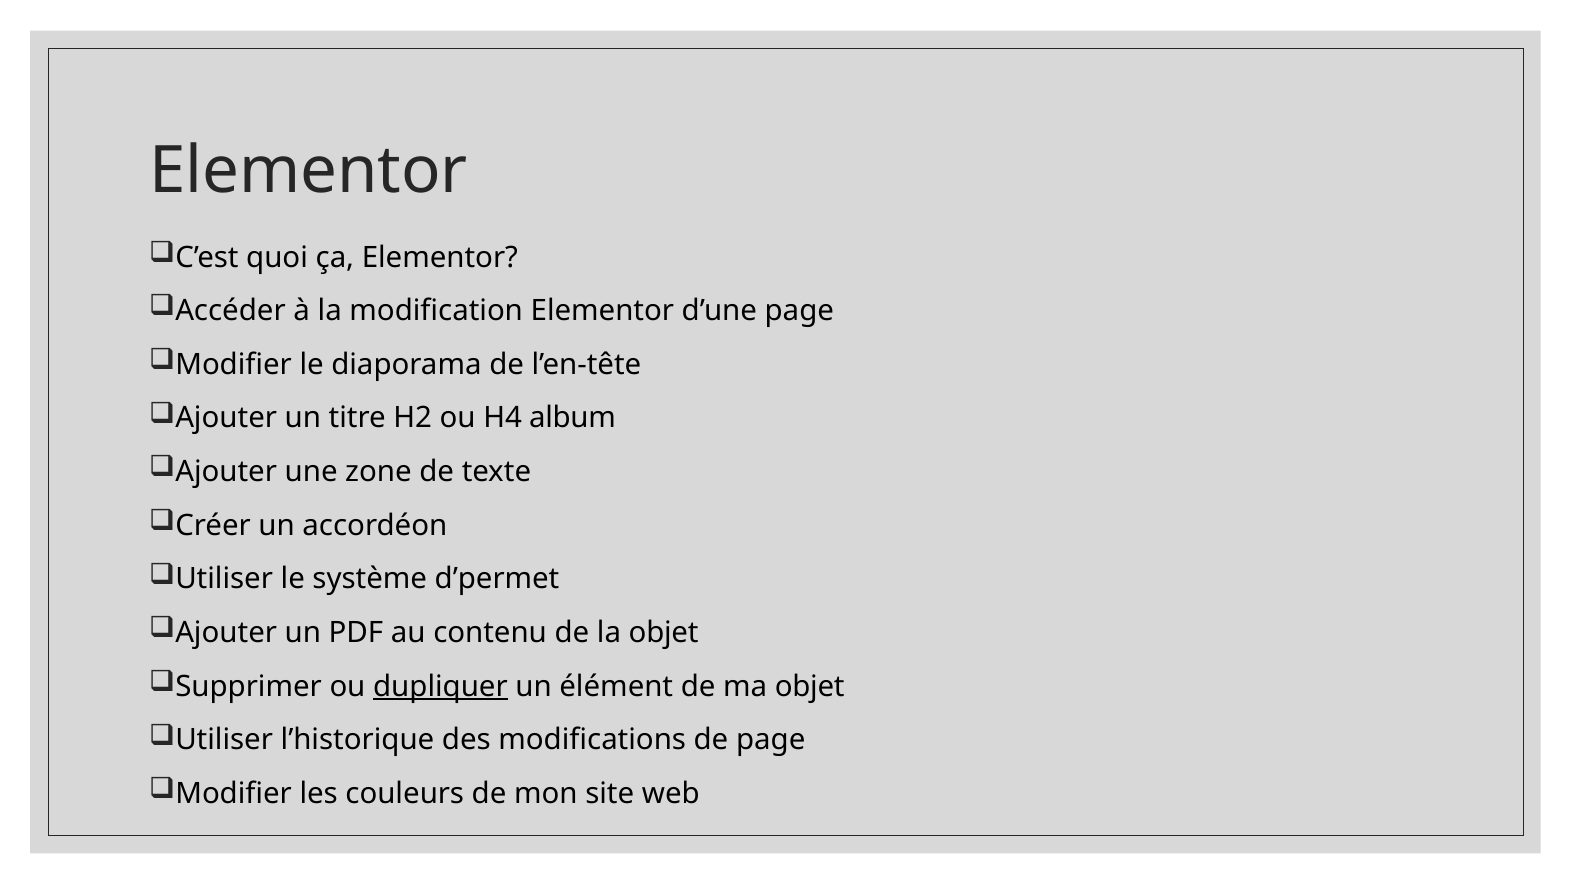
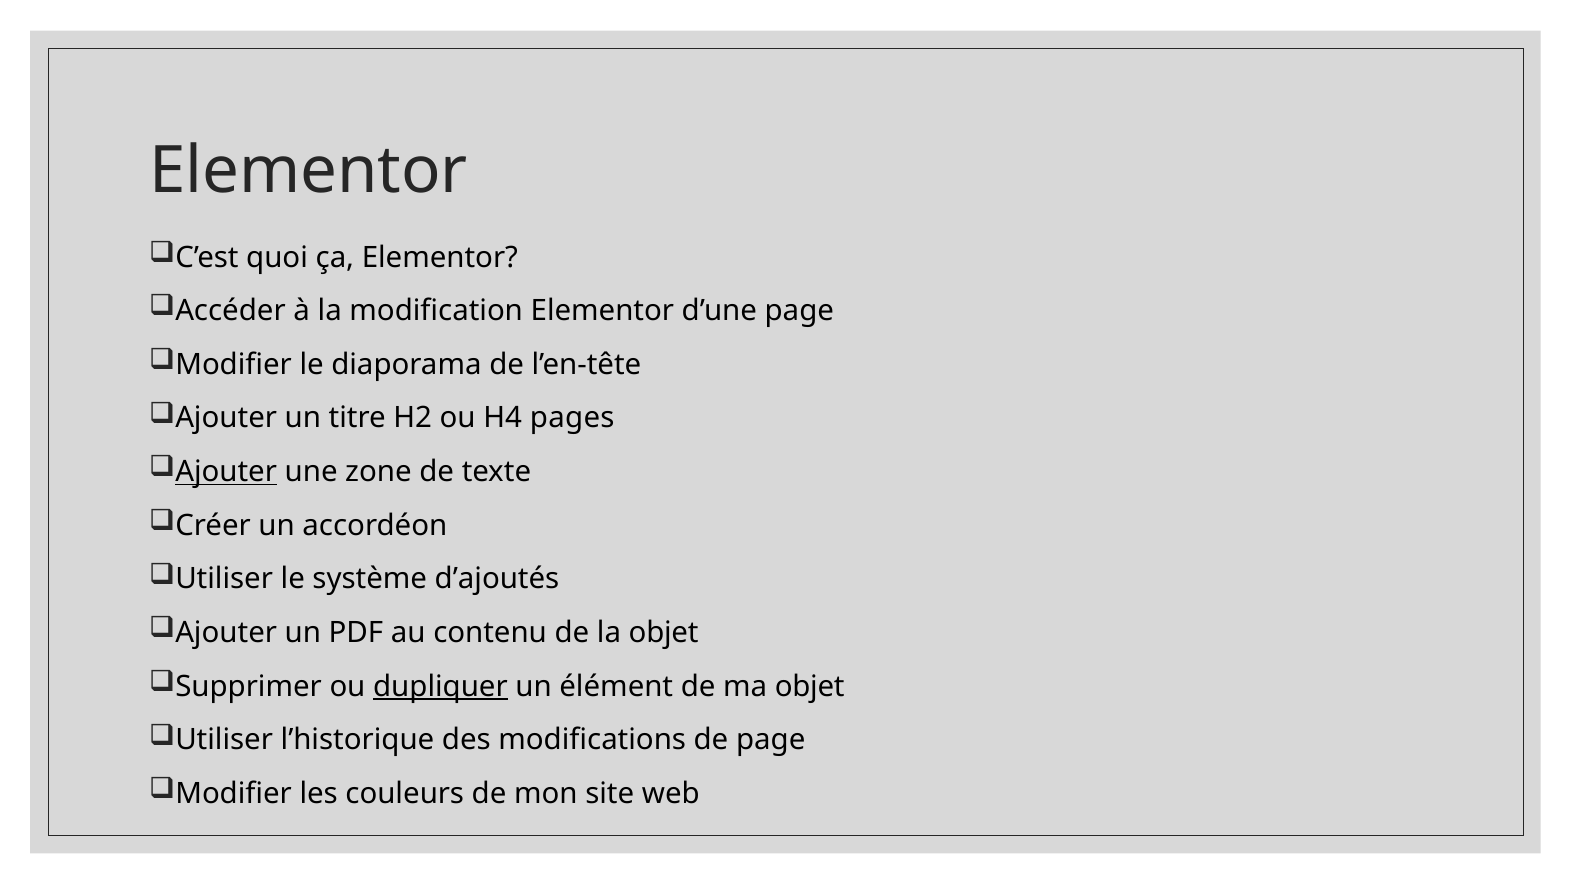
album: album -> pages
Ajouter at (226, 472) underline: none -> present
d’permet: d’permet -> d’ajoutés
